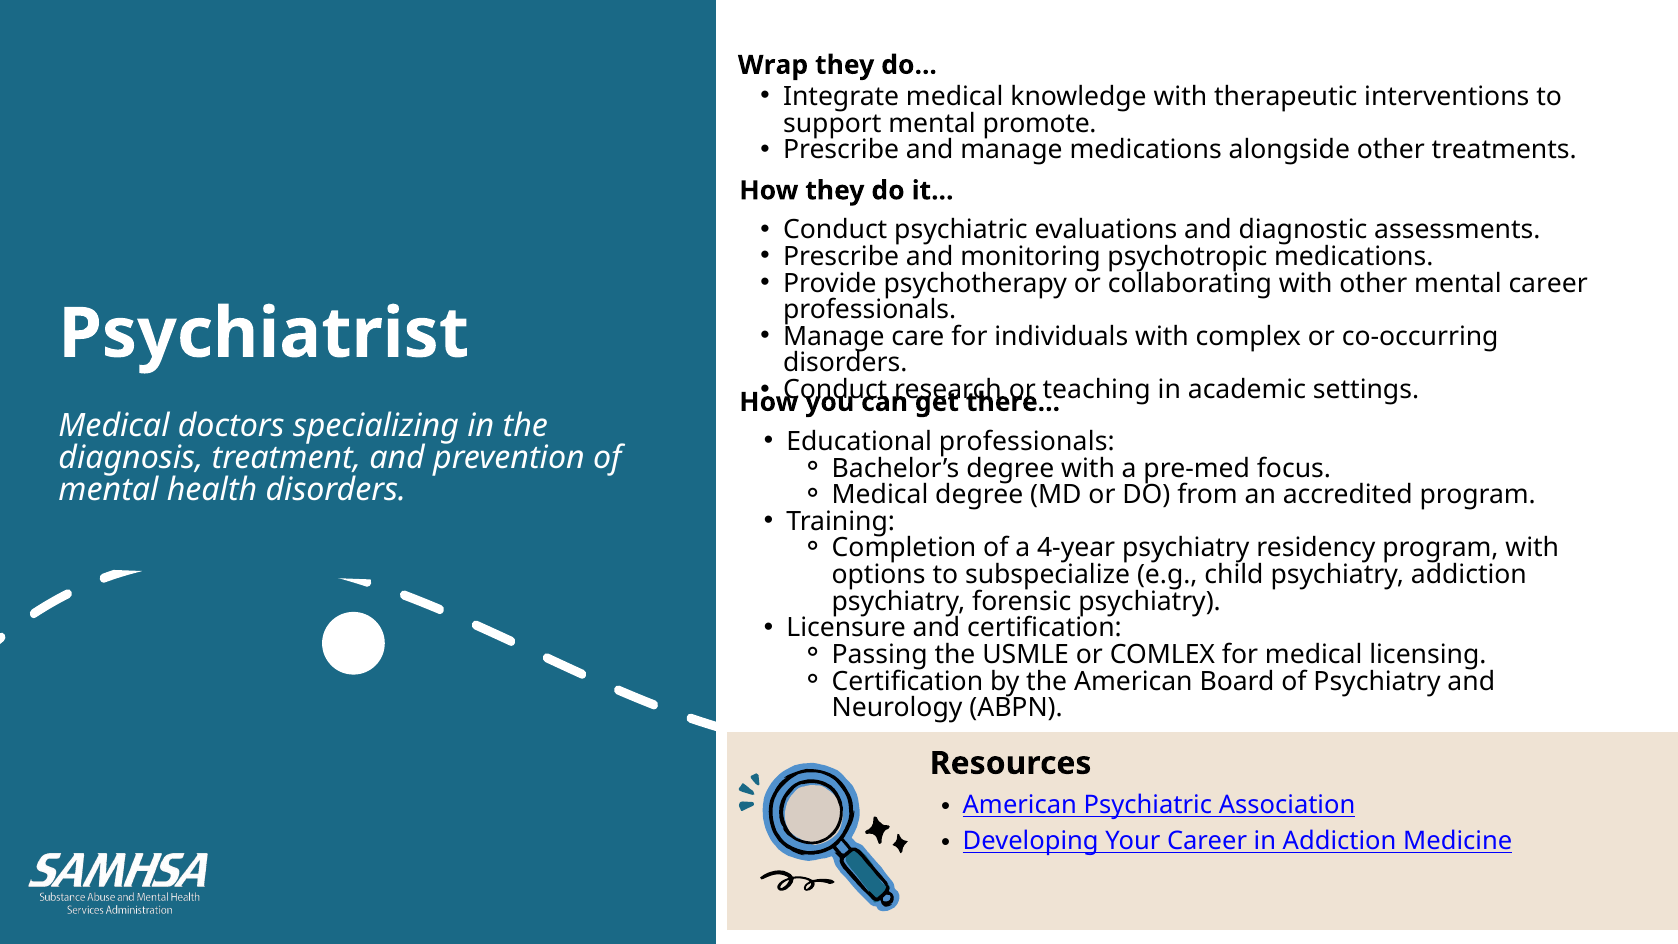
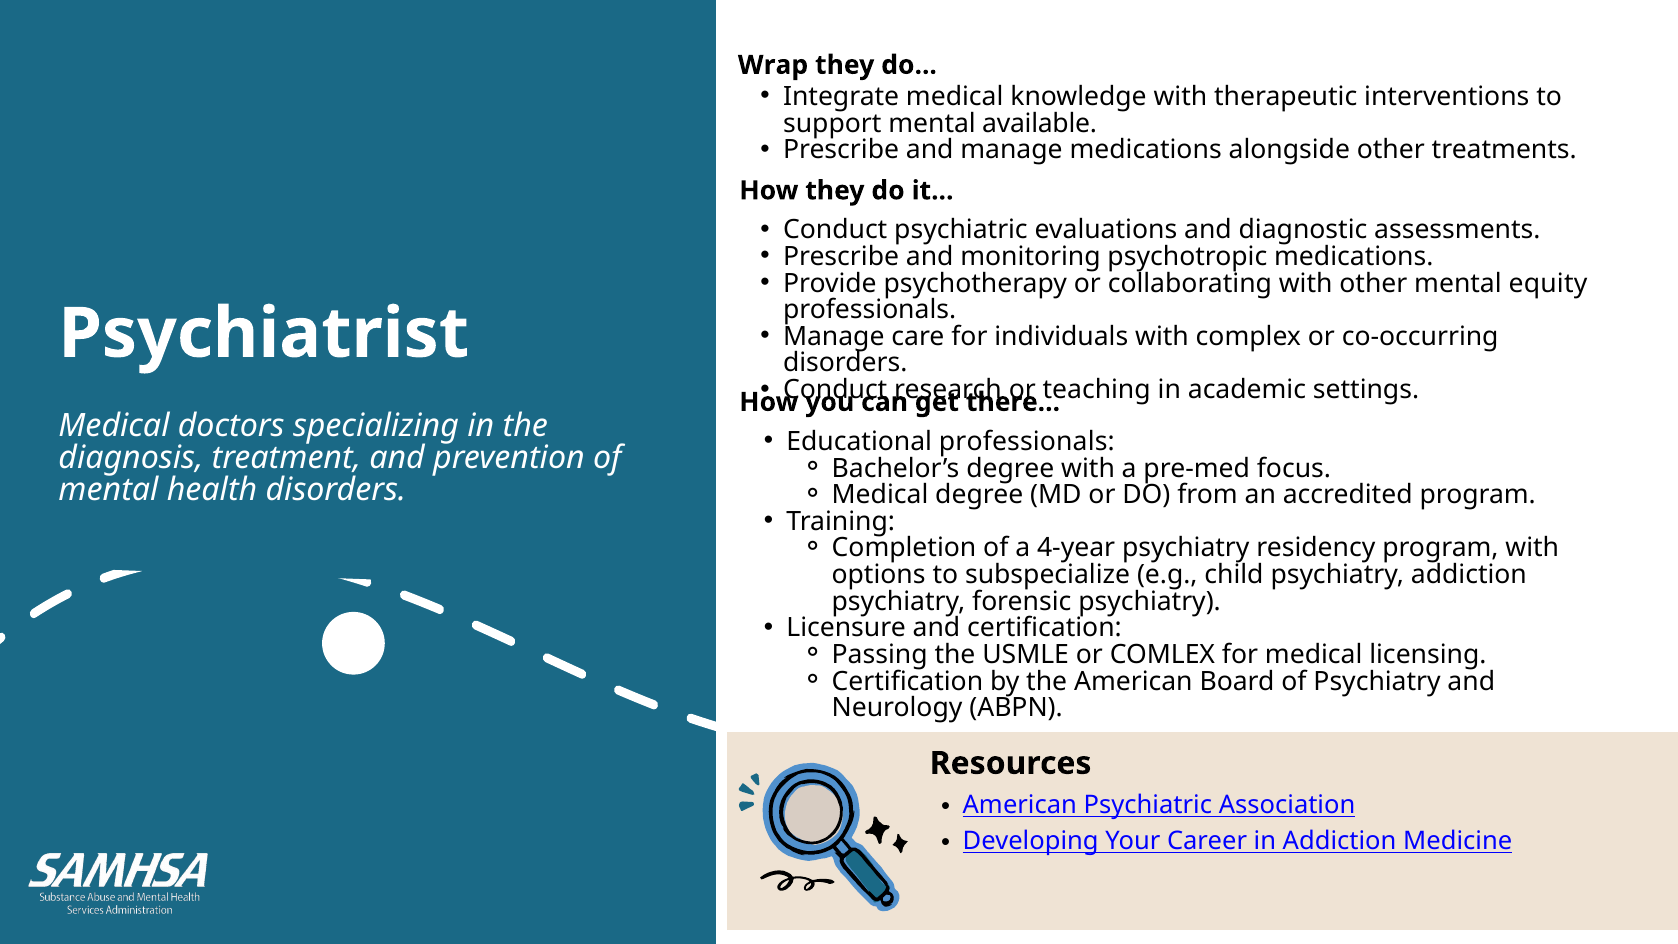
promote: promote -> available
mental career: career -> equity
